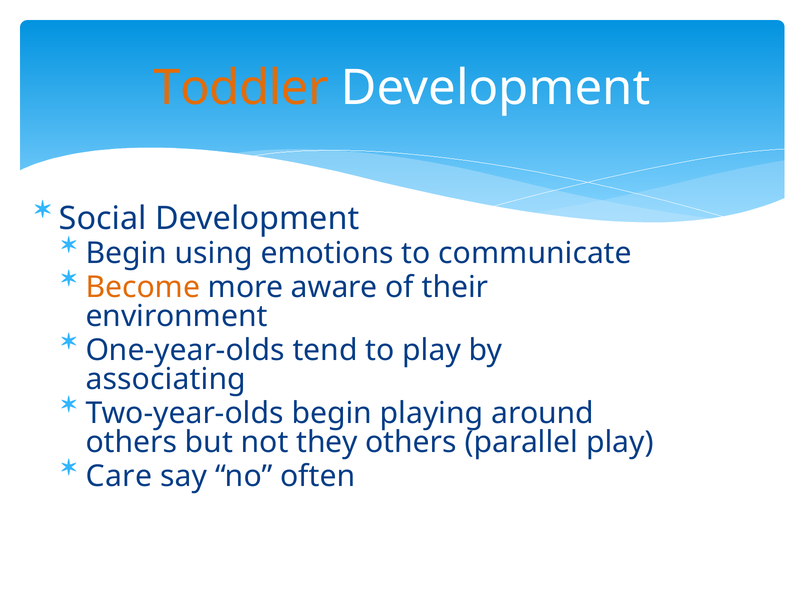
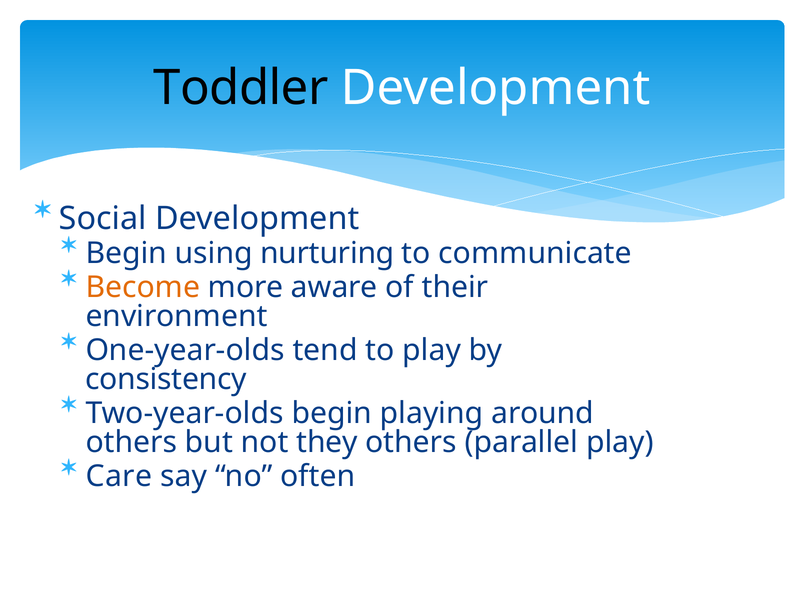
Toddler colour: orange -> black
emotions: emotions -> nurturing
associating: associating -> consistency
